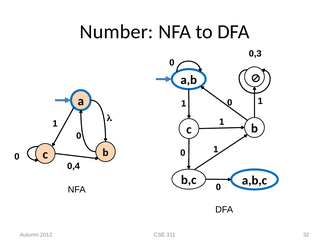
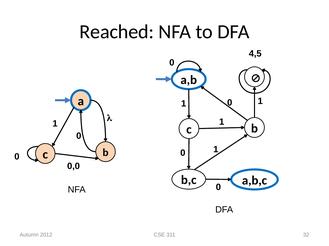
Number: Number -> Reached
0,3: 0,3 -> 4,5
0,4: 0,4 -> 0,0
